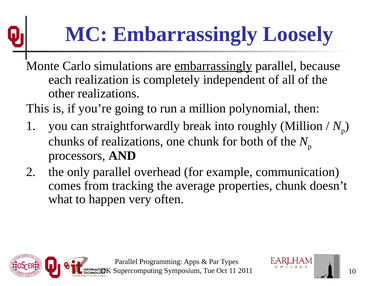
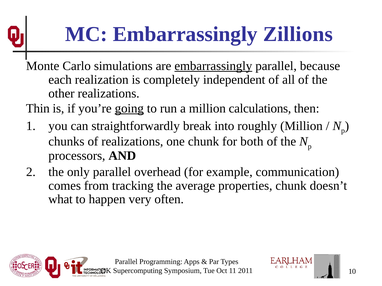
Loosely: Loosely -> Zillions
This: This -> Thin
going underline: none -> present
polynomial: polynomial -> calculations
